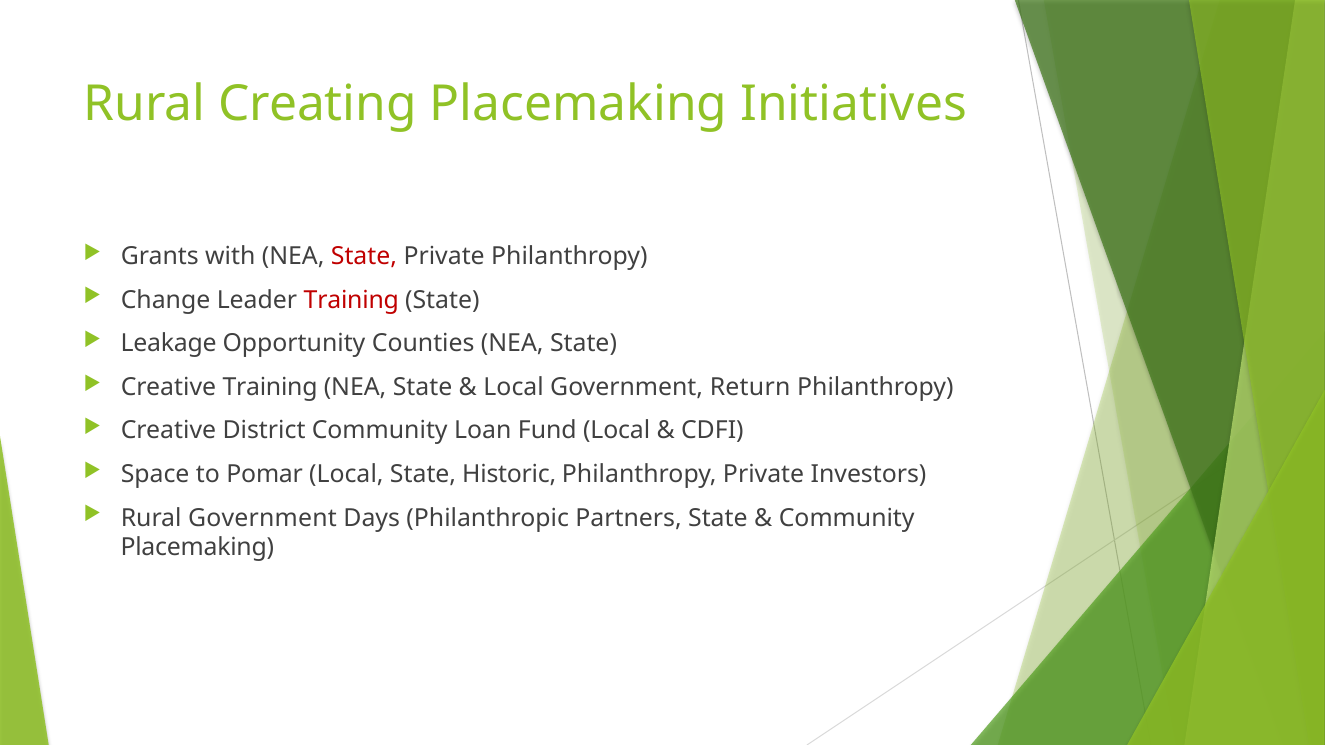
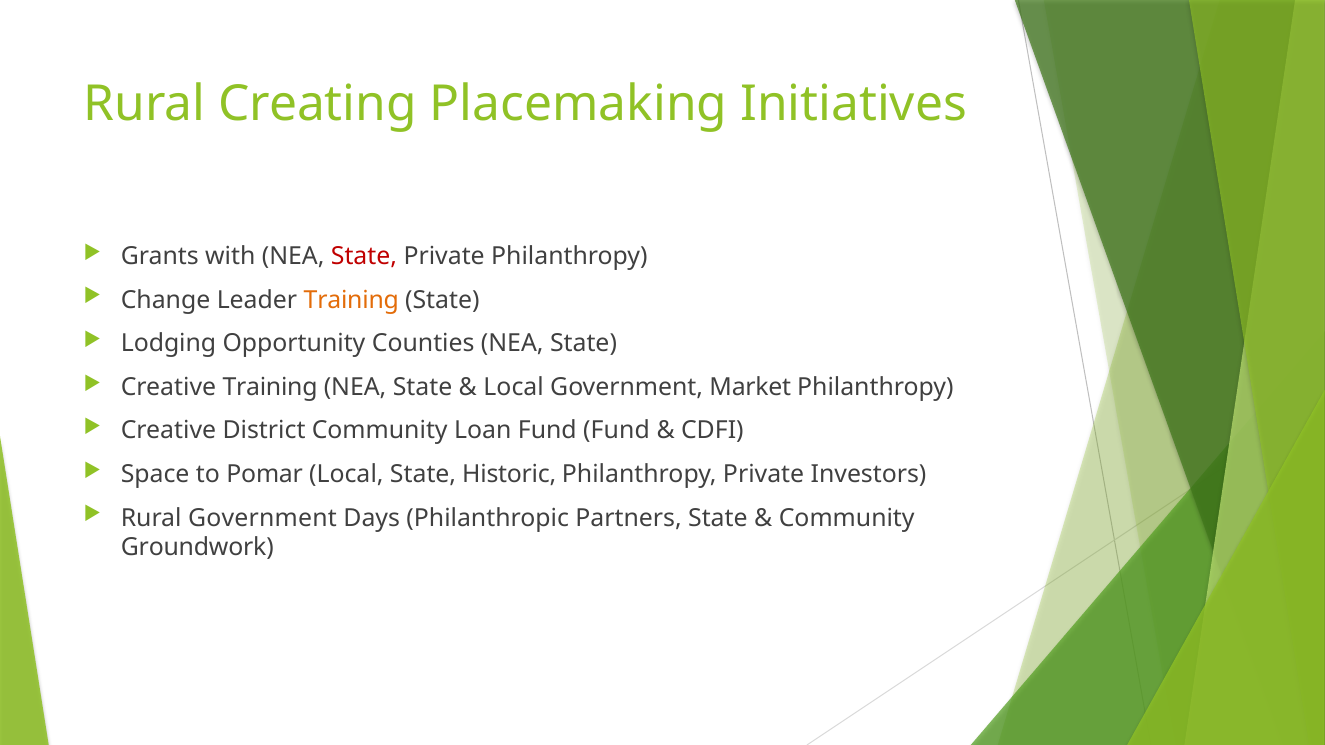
Training at (351, 300) colour: red -> orange
Leakage: Leakage -> Lodging
Return: Return -> Market
Fund Local: Local -> Fund
Placemaking at (197, 548): Placemaking -> Groundwork
